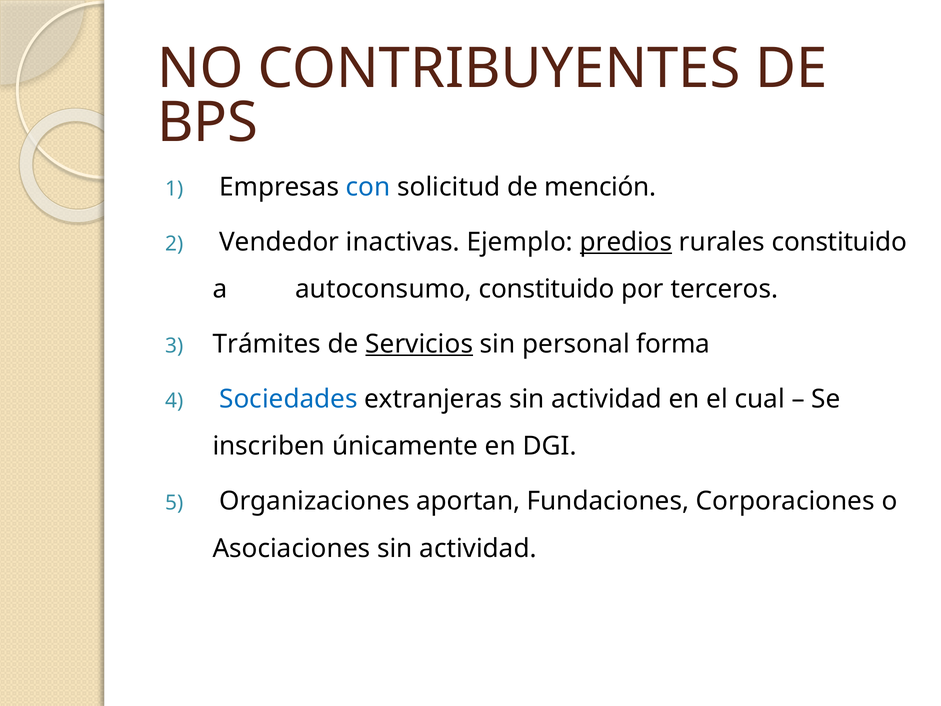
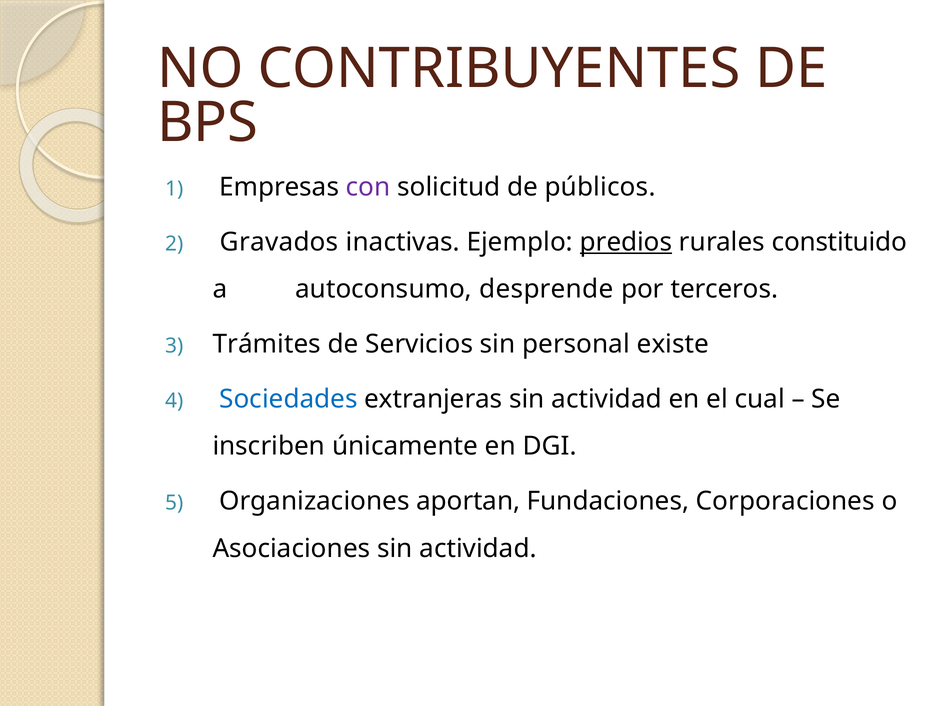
con colour: blue -> purple
mención: mención -> públicos
Vendedor: Vendedor -> Gravados
autoconsumo constituido: constituido -> desprende
Servicios underline: present -> none
forma: forma -> existe
